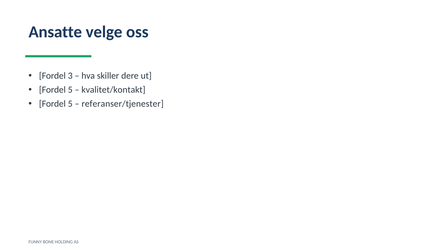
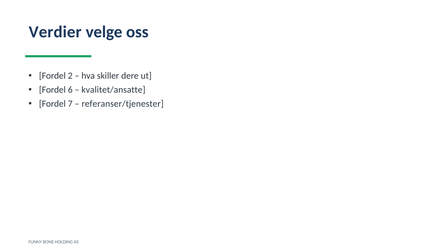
Ansatte: Ansatte -> Verdier
3: 3 -> 2
5 at (70, 90): 5 -> 6
kvalitet/kontakt: kvalitet/kontakt -> kvalitet/ansatte
5 at (70, 104): 5 -> 7
